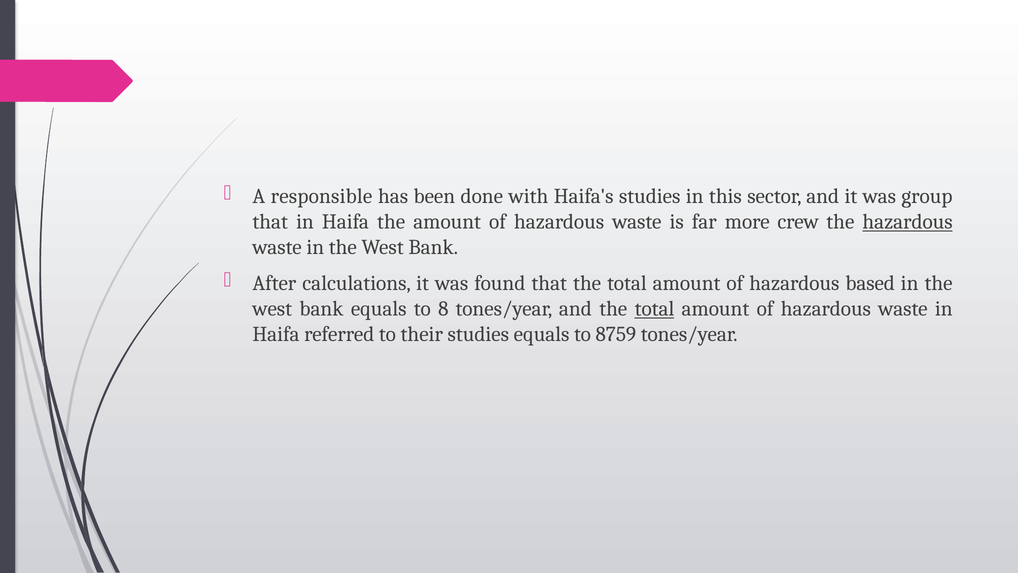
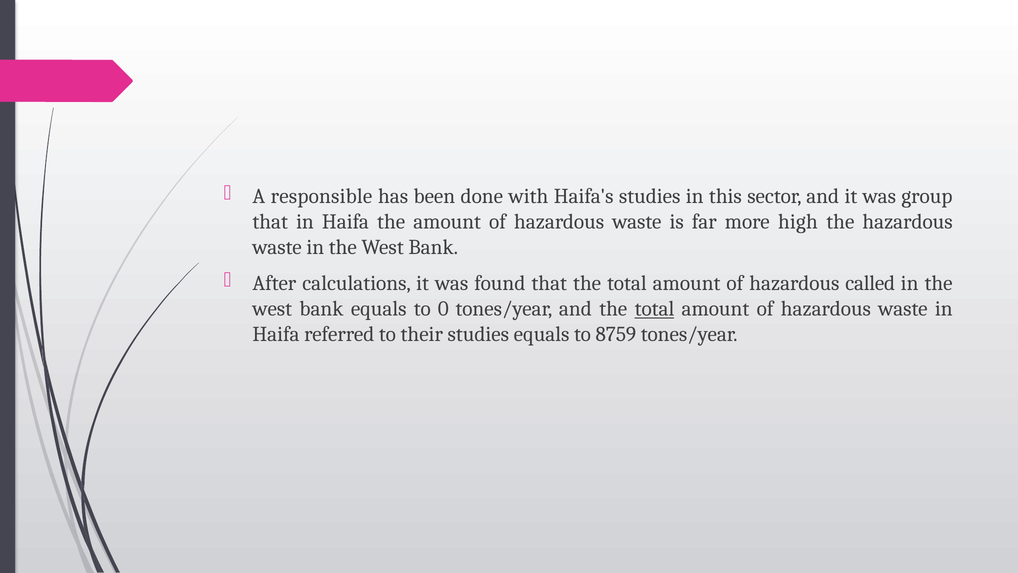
crew: crew -> high
hazardous at (908, 222) underline: present -> none
based: based -> called
8: 8 -> 0
